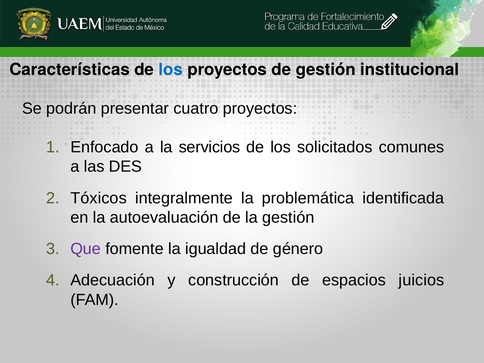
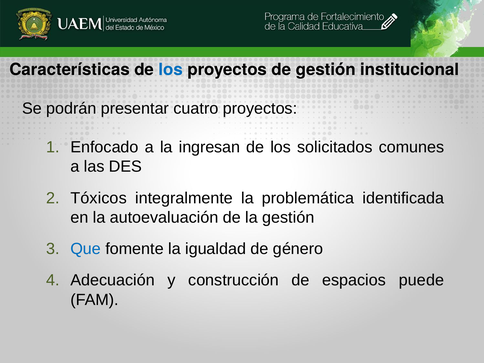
servicios: servicios -> ingresan
Que colour: purple -> blue
juicios: juicios -> puede
